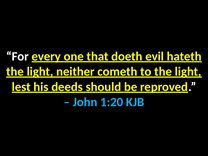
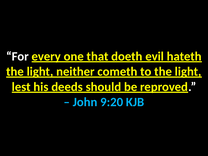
1:20: 1:20 -> 9:20
